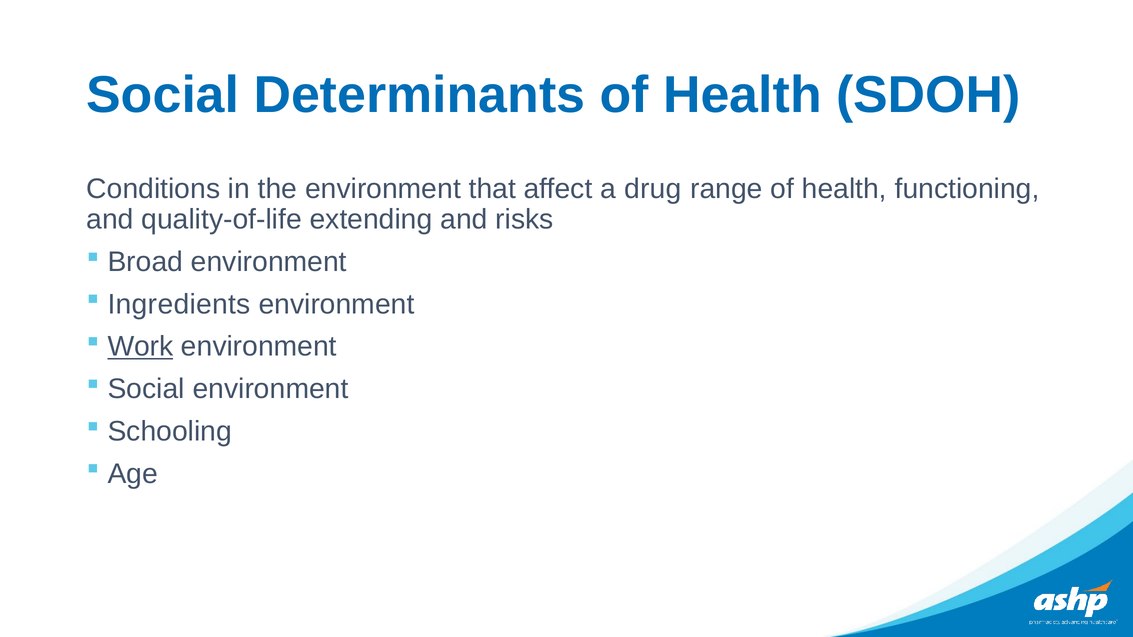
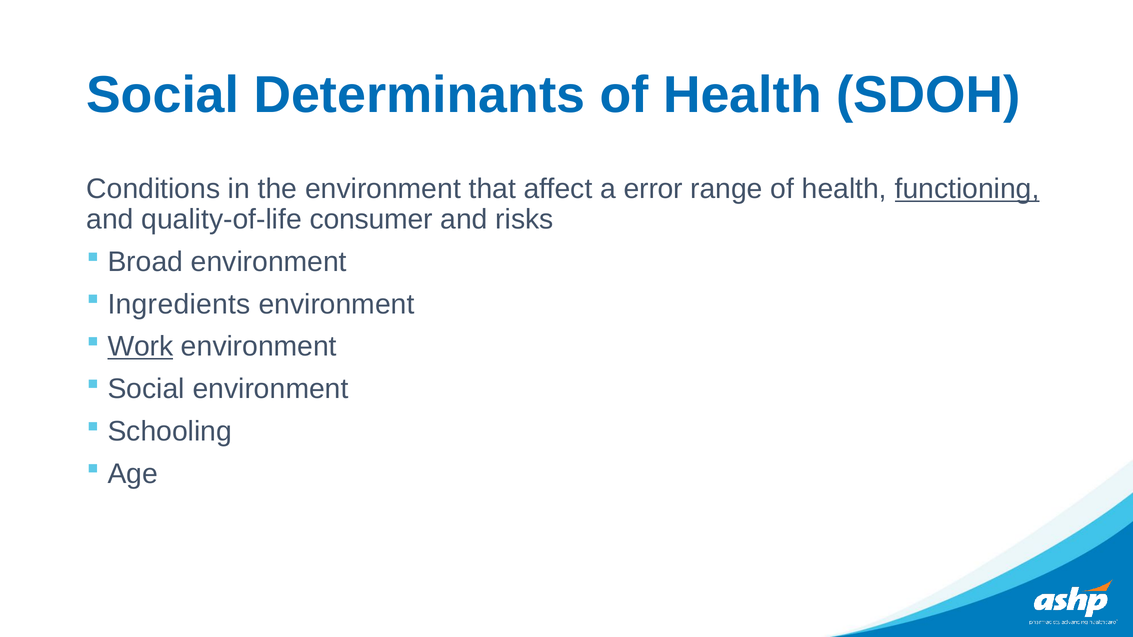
drug: drug -> error
functioning underline: none -> present
extending: extending -> consumer
